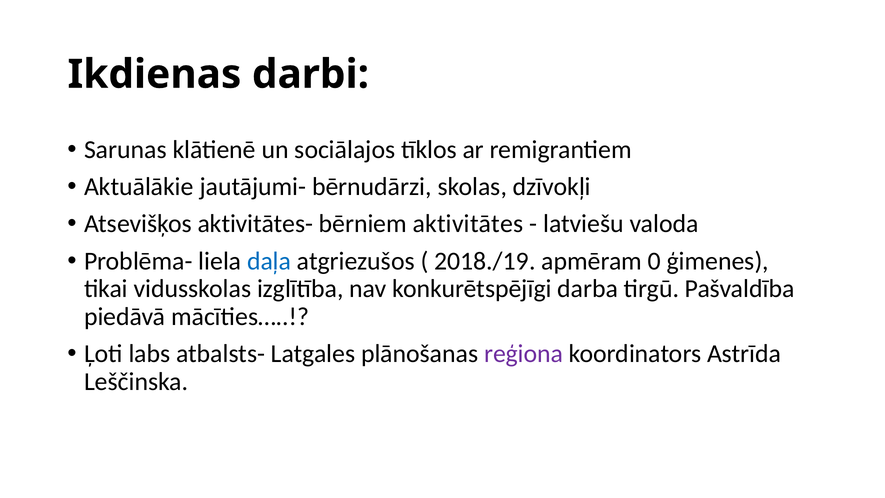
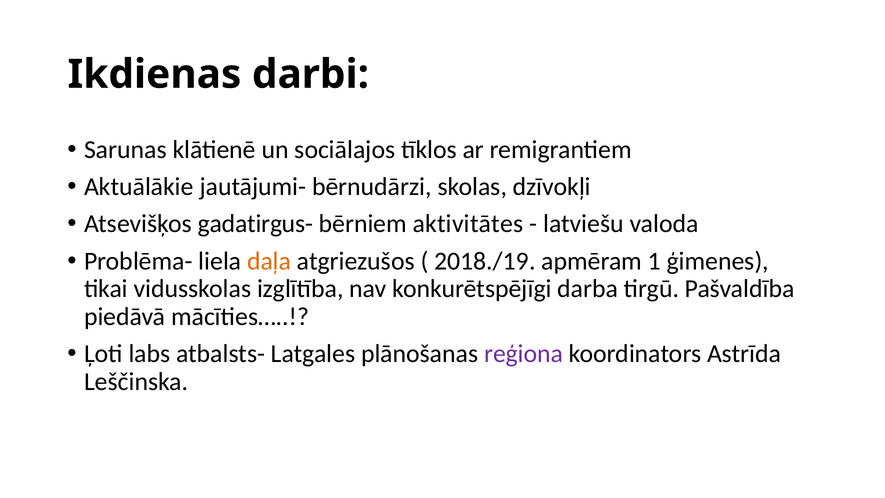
aktivitātes-: aktivitātes- -> gadatirgus-
daļa colour: blue -> orange
0: 0 -> 1
